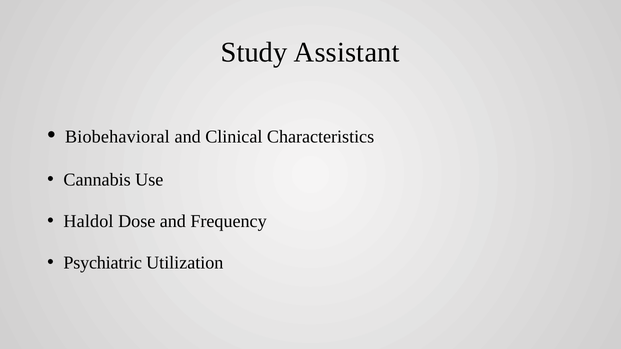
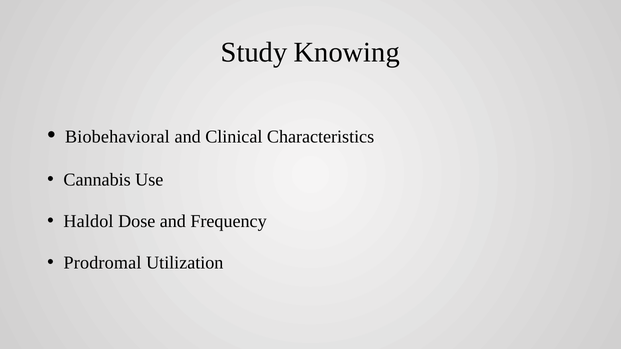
Assistant: Assistant -> Knowing
Psychiatric: Psychiatric -> Prodromal
